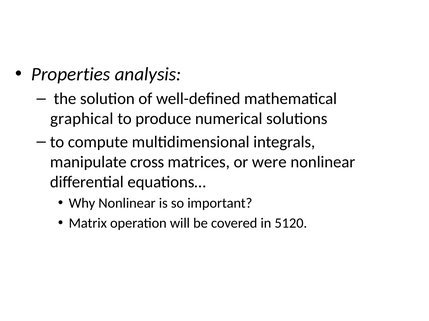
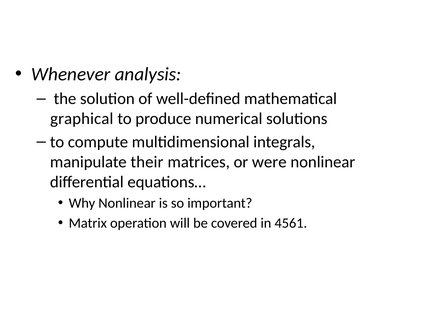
Properties: Properties -> Whenever
cross: cross -> their
5120: 5120 -> 4561
